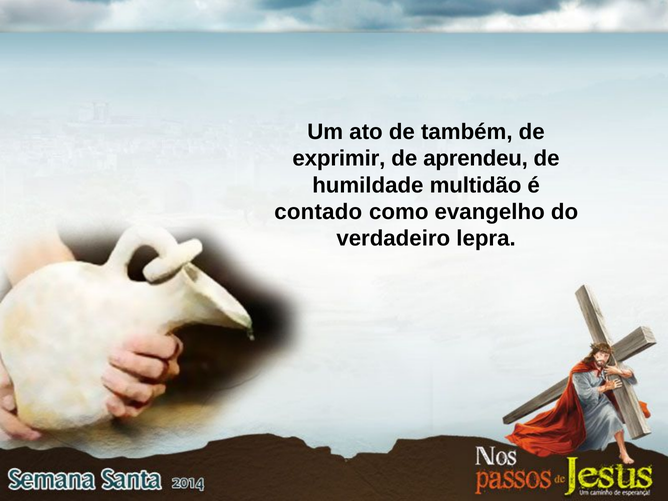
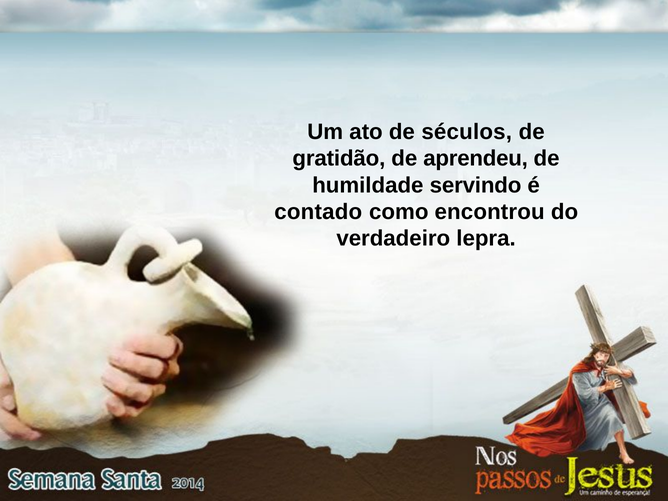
também: também -> séculos
exprimir: exprimir -> gratidão
multidão: multidão -> servindo
evangelho: evangelho -> encontrou
